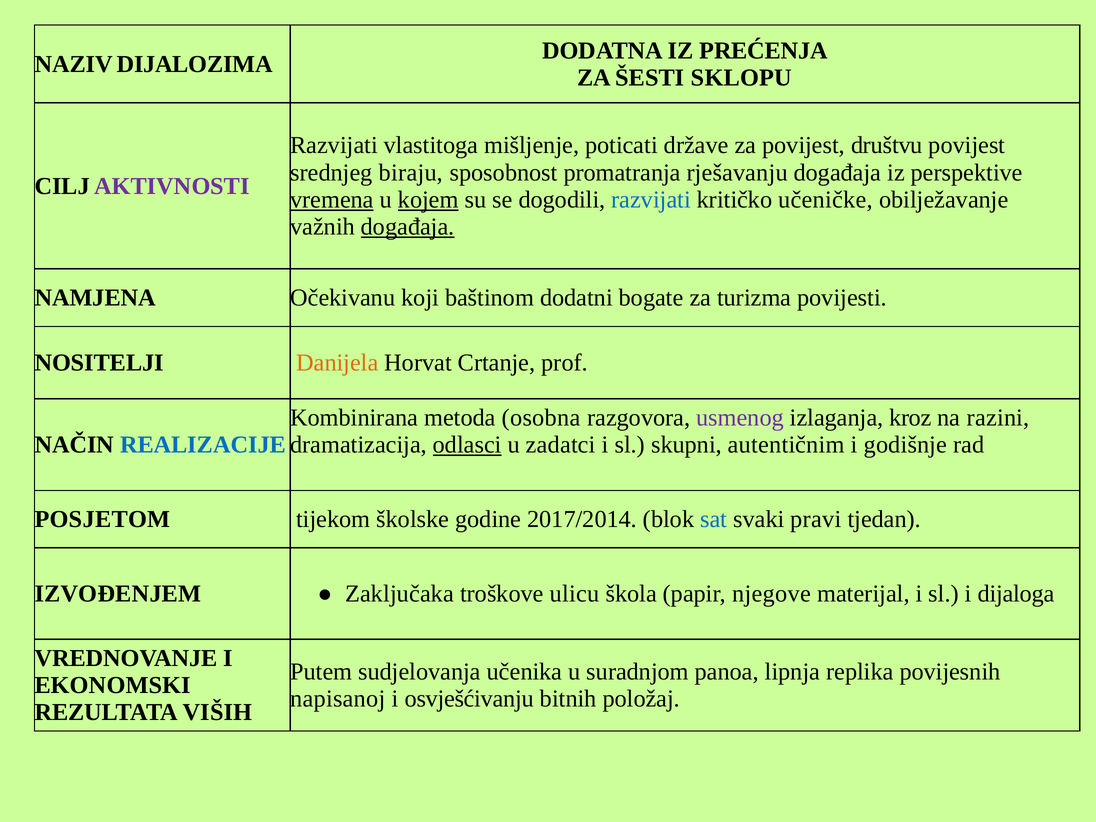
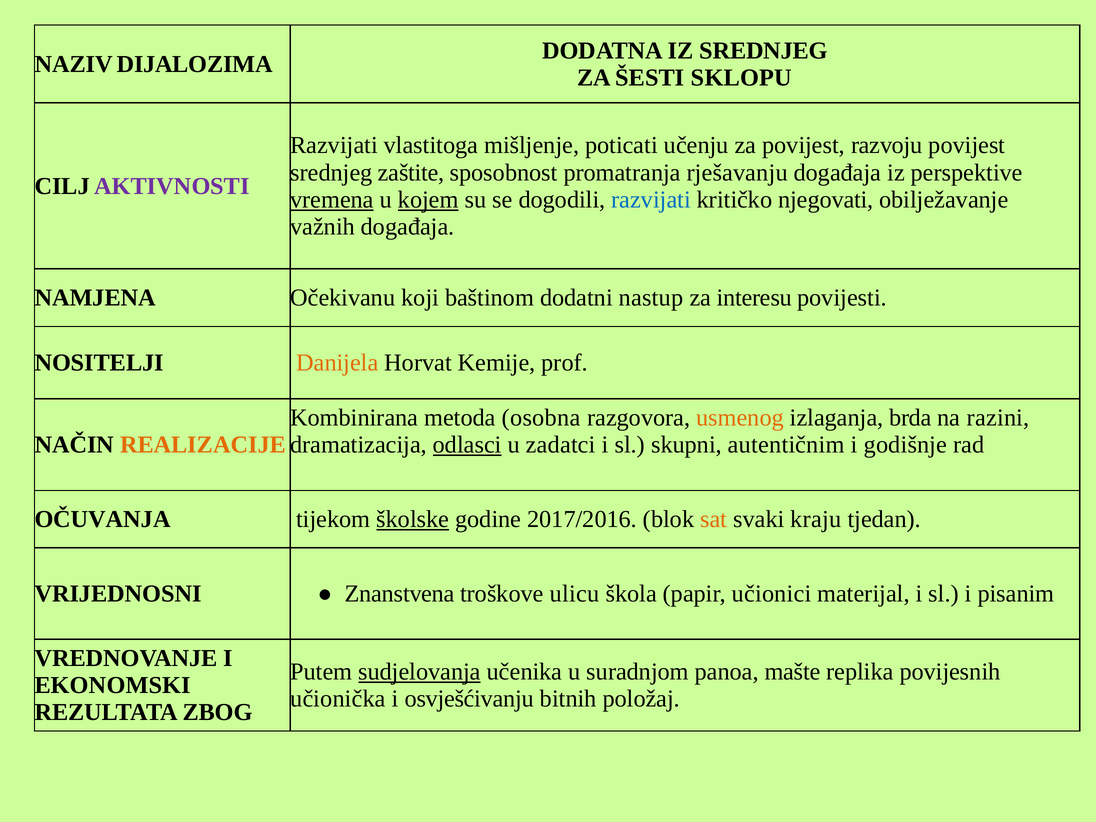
IZ PREĆENJA: PREĆENJA -> SREDNJEG
države: države -> učenju
društvu: društvu -> razvoju
biraju: biraju -> zaštite
učeničke: učeničke -> njegovati
događaja at (408, 227) underline: present -> none
bogate: bogate -> nastup
turizma: turizma -> interesu
Crtanje: Crtanje -> Kemije
usmenog colour: purple -> orange
kroz: kroz -> brda
REALIZACIJE colour: blue -> orange
POSJETOM: POSJETOM -> OČUVANJA
školske underline: none -> present
2017/2014: 2017/2014 -> 2017/2016
sat colour: blue -> orange
pravi: pravi -> kraju
IZVOĐENJEM: IZVOĐENJEM -> VRIJEDNOSNI
Zaključaka: Zaključaka -> Znanstvena
njegove: njegove -> učionici
dijaloga: dijaloga -> pisanim
sudjelovanja underline: none -> present
lipnja: lipnja -> mašte
napisanoj: napisanoj -> učionička
VIŠIH: VIŠIH -> ZBOG
